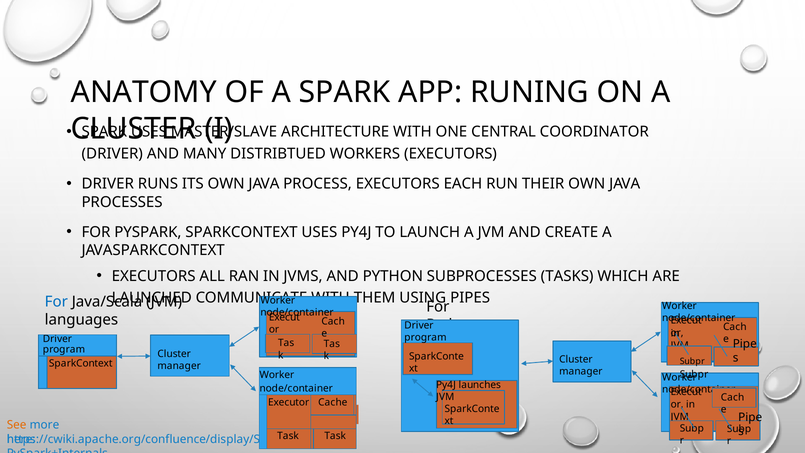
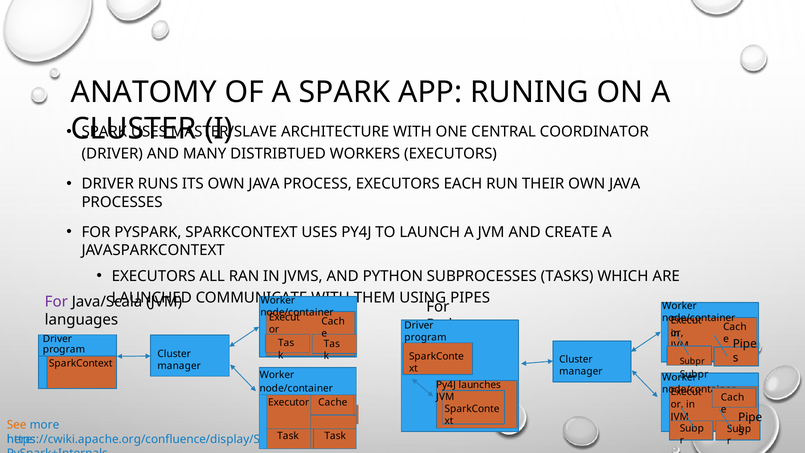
For at (56, 302) colour: blue -> purple
